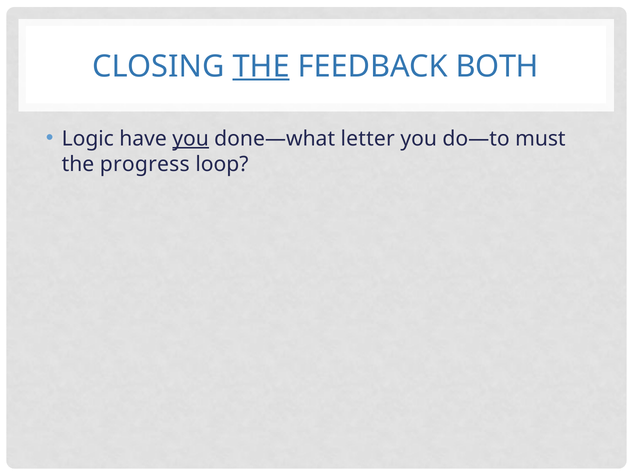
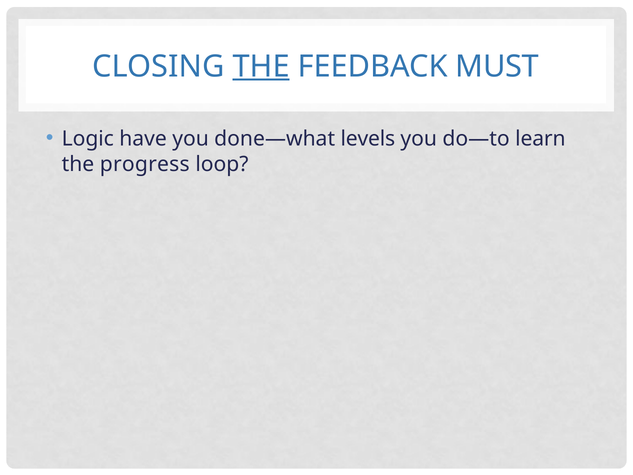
BOTH: BOTH -> MUST
you at (191, 139) underline: present -> none
letter: letter -> levels
must: must -> learn
